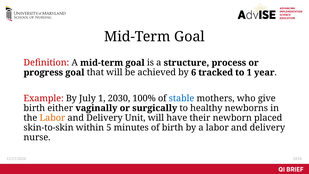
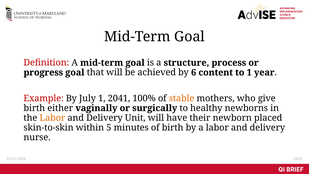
tracked: tracked -> content
2030: 2030 -> 2041
stable colour: blue -> orange
